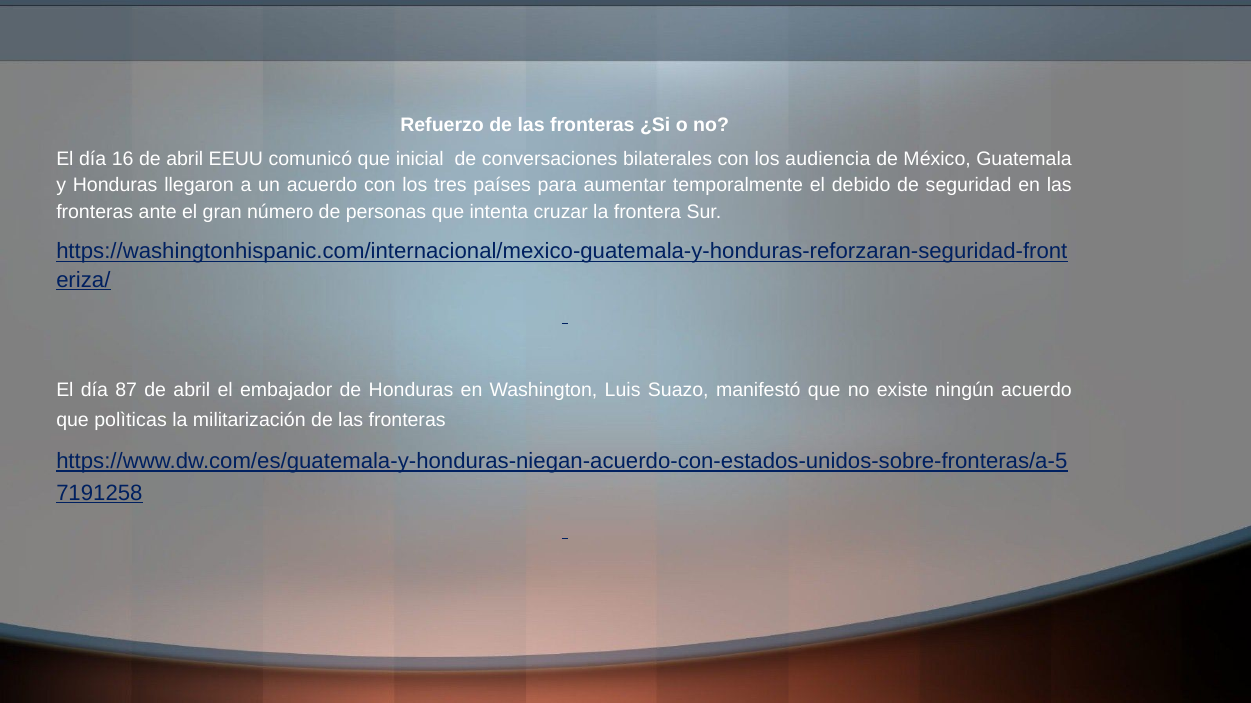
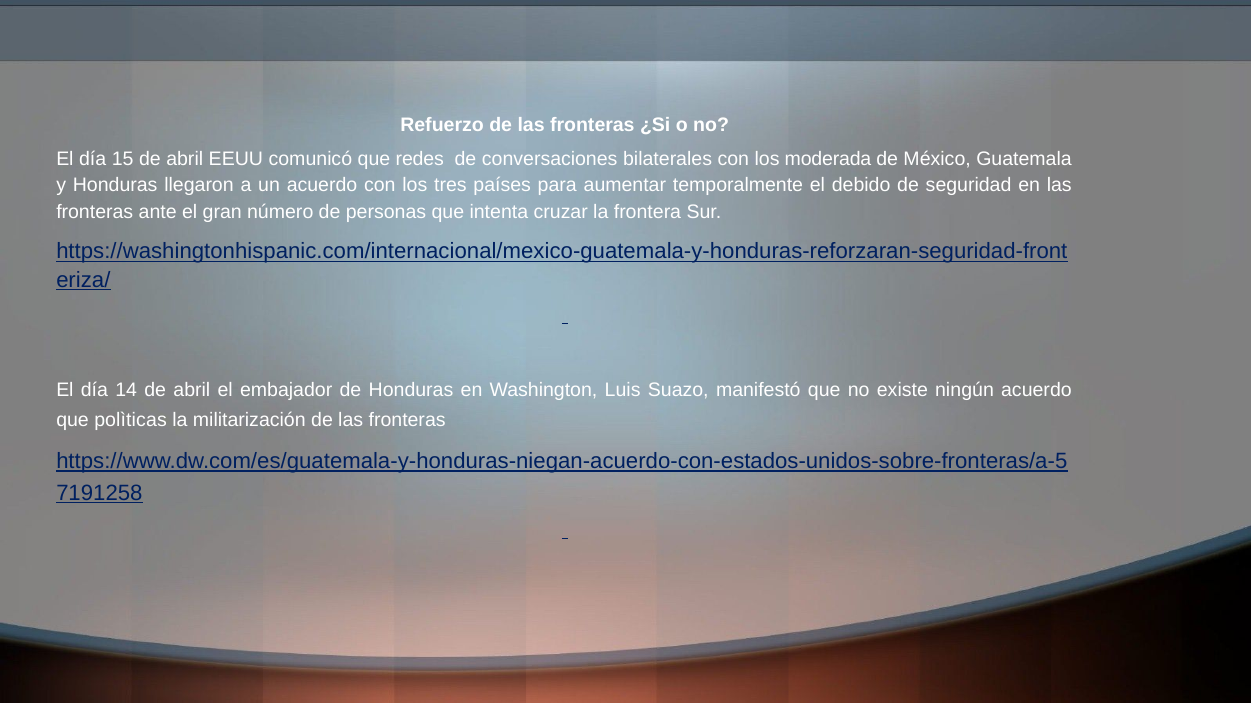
16: 16 -> 15
inicial: inicial -> redes
audiencia: audiencia -> moderada
87: 87 -> 14
